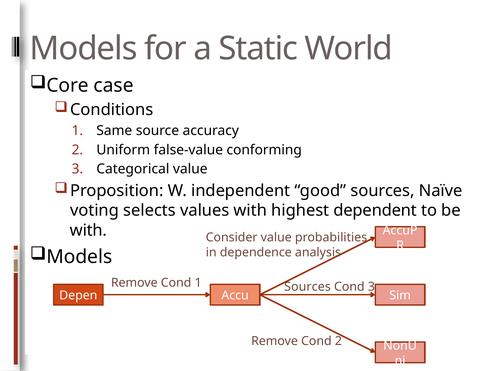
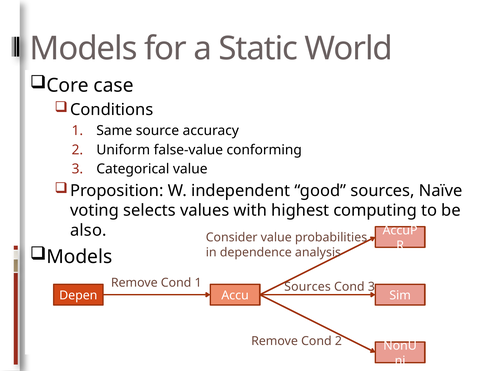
dependent: dependent -> computing
with at (89, 230): with -> also
